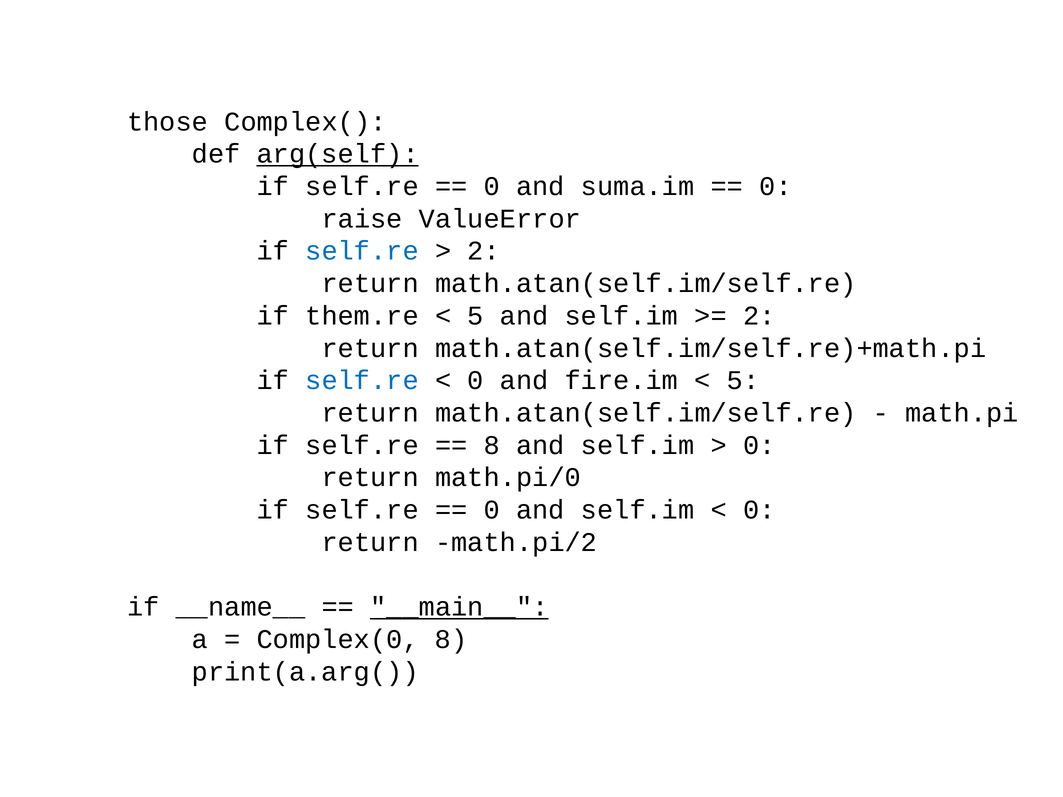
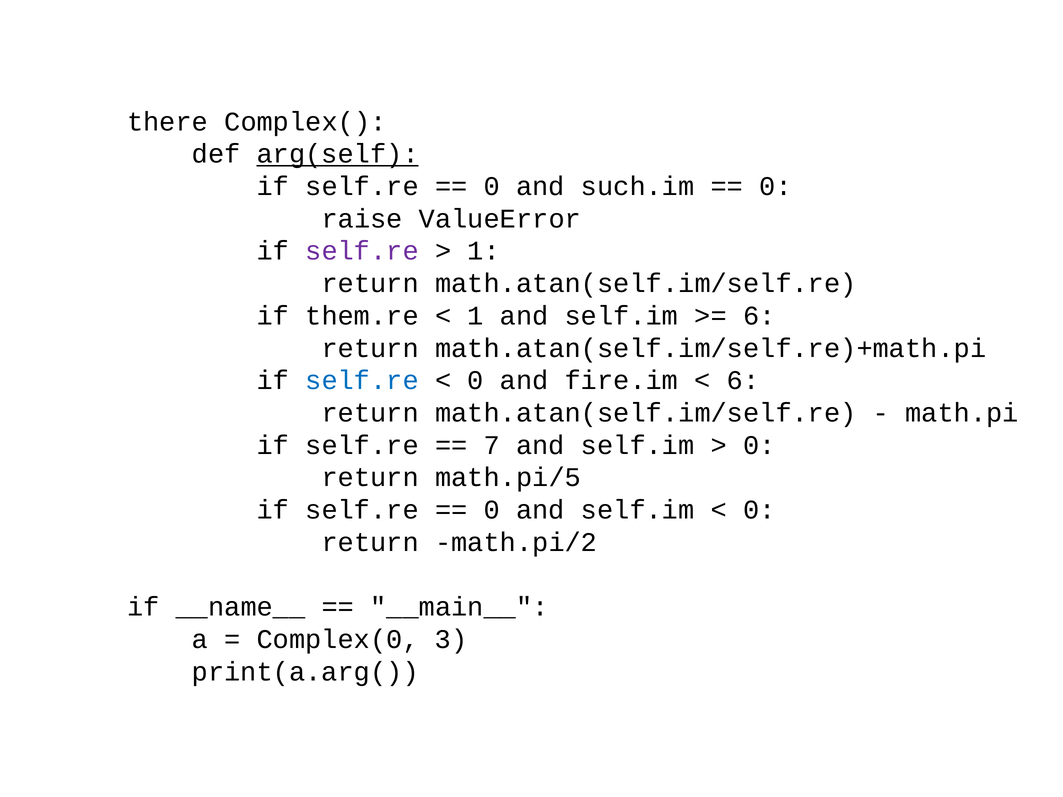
those: those -> there
suma.im: suma.im -> such.im
self.re at (362, 251) colour: blue -> purple
2 at (484, 251): 2 -> 1
5 at (476, 316): 5 -> 1
2 at (759, 316): 2 -> 6
5 at (743, 381): 5 -> 6
8 at (492, 445): 8 -> 7
math.pi/0: math.pi/0 -> math.pi/5
__main__ underline: present -> none
Complex(0 8: 8 -> 3
